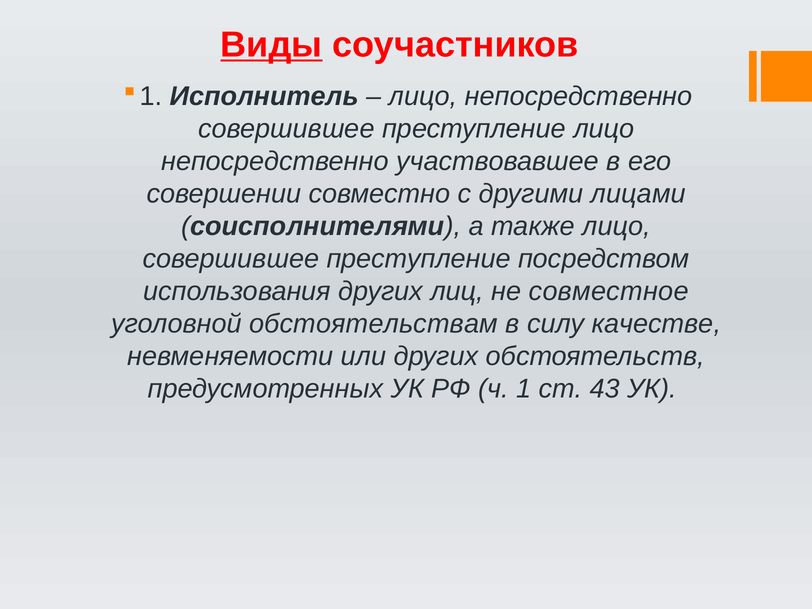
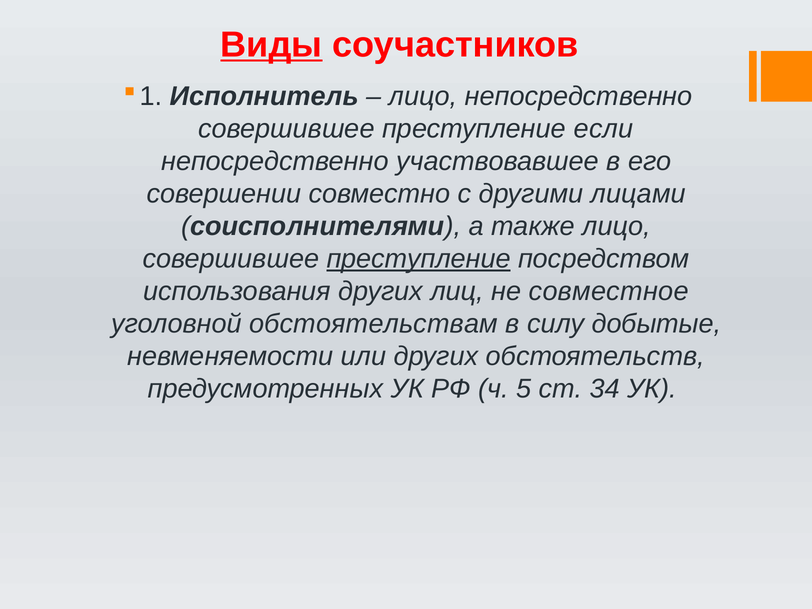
преступление лицо: лицо -> если
преступление at (419, 259) underline: none -> present
качестве: качестве -> добытые
1: 1 -> 5
43: 43 -> 34
